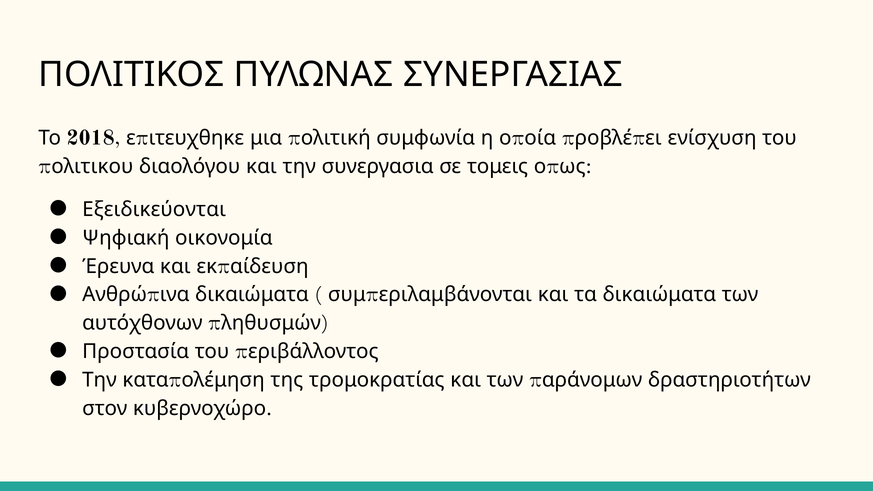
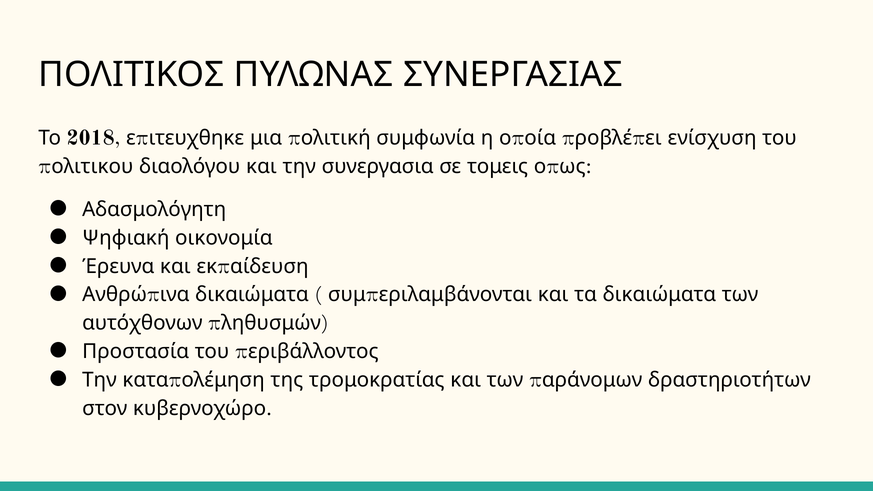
Εξειδικεύονται: Εξειδικεύονται -> Αδασμολόγητη
